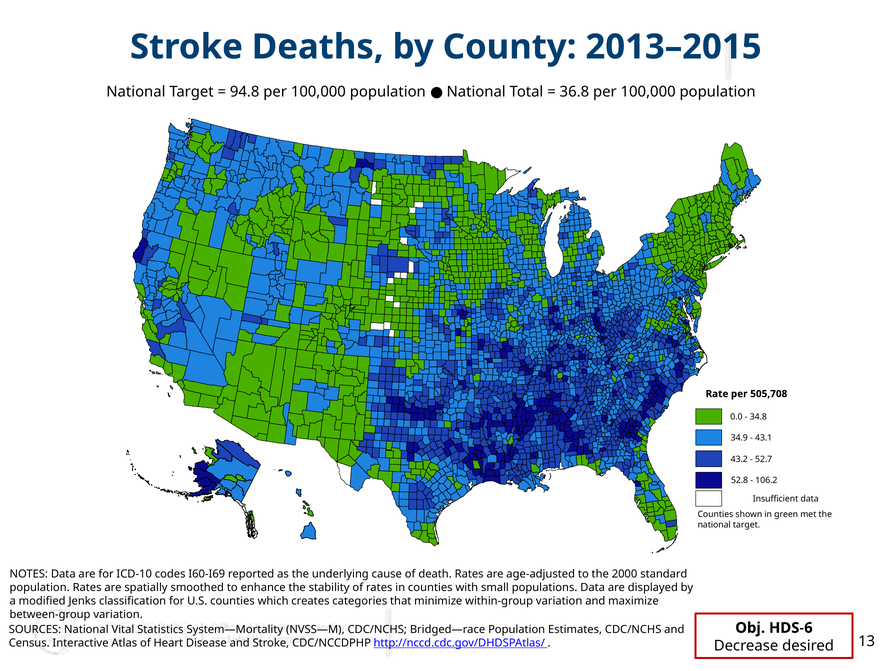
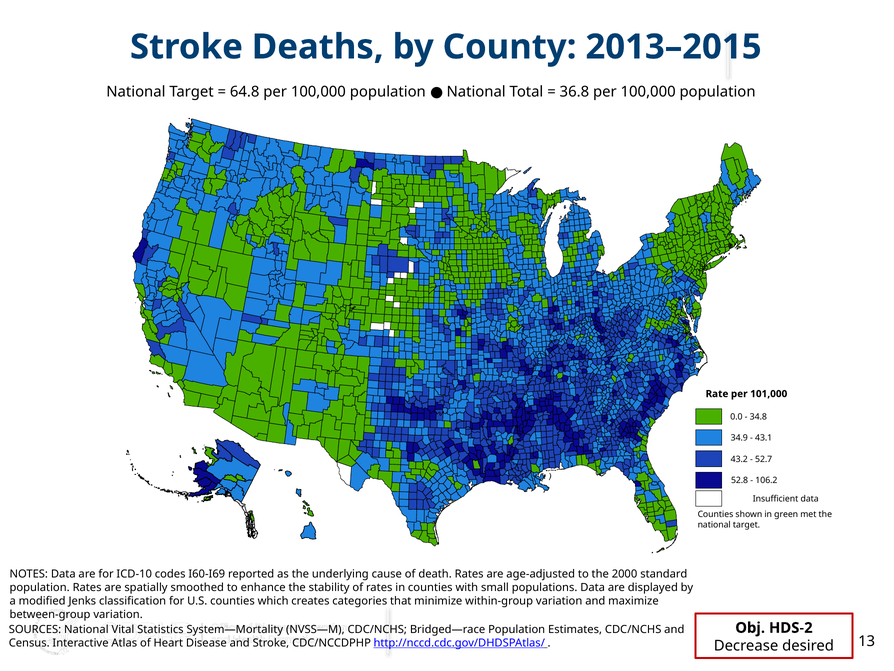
94.8: 94.8 -> 64.8
505,708: 505,708 -> 101,000
HDS-6: HDS-6 -> HDS-2
